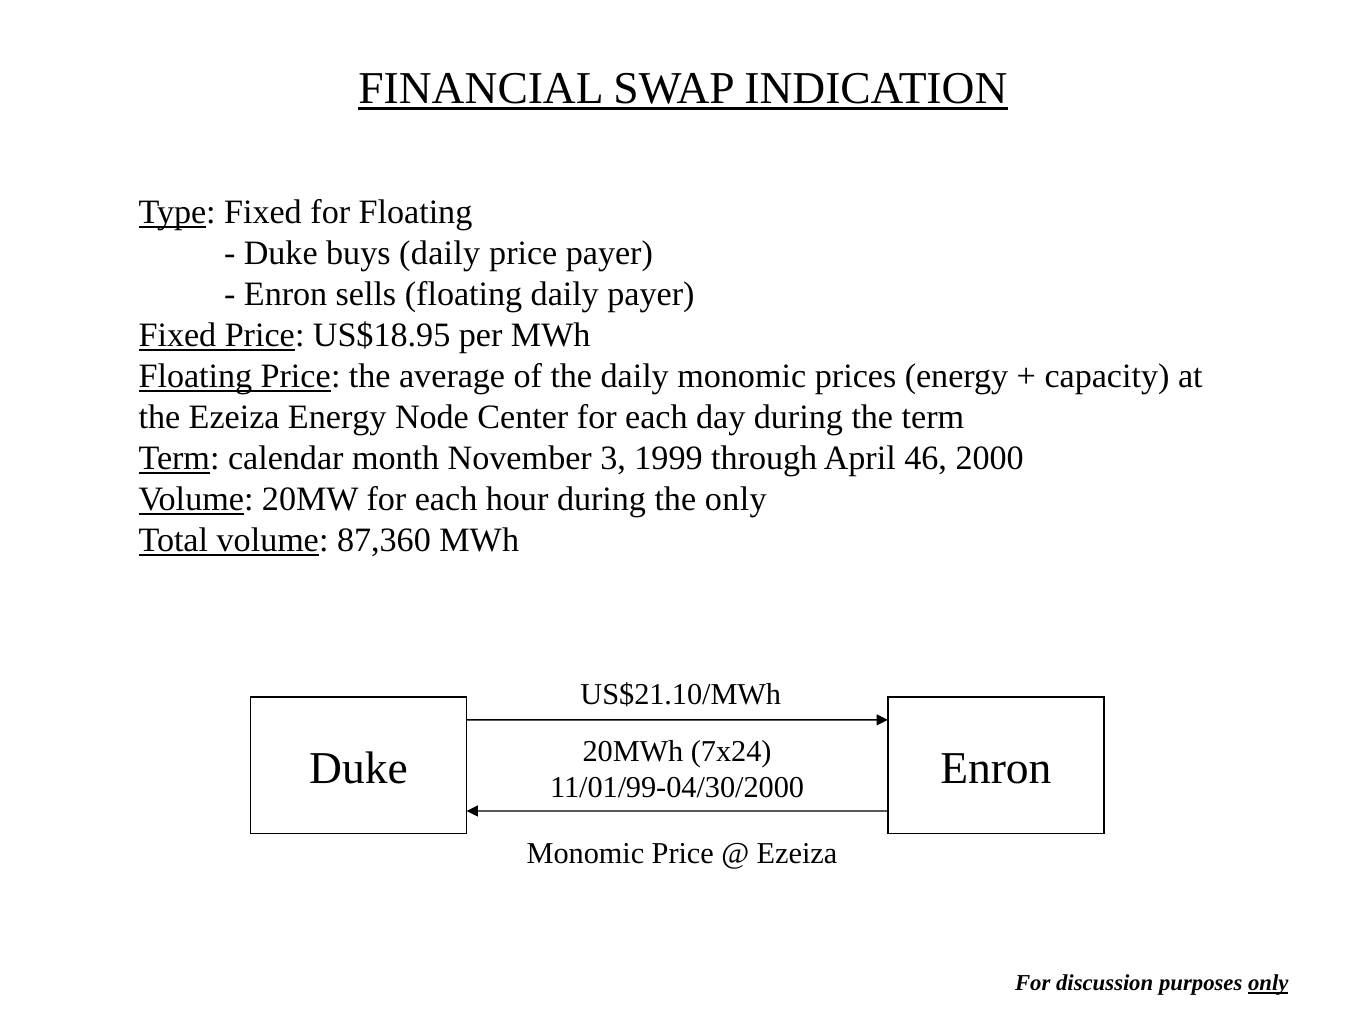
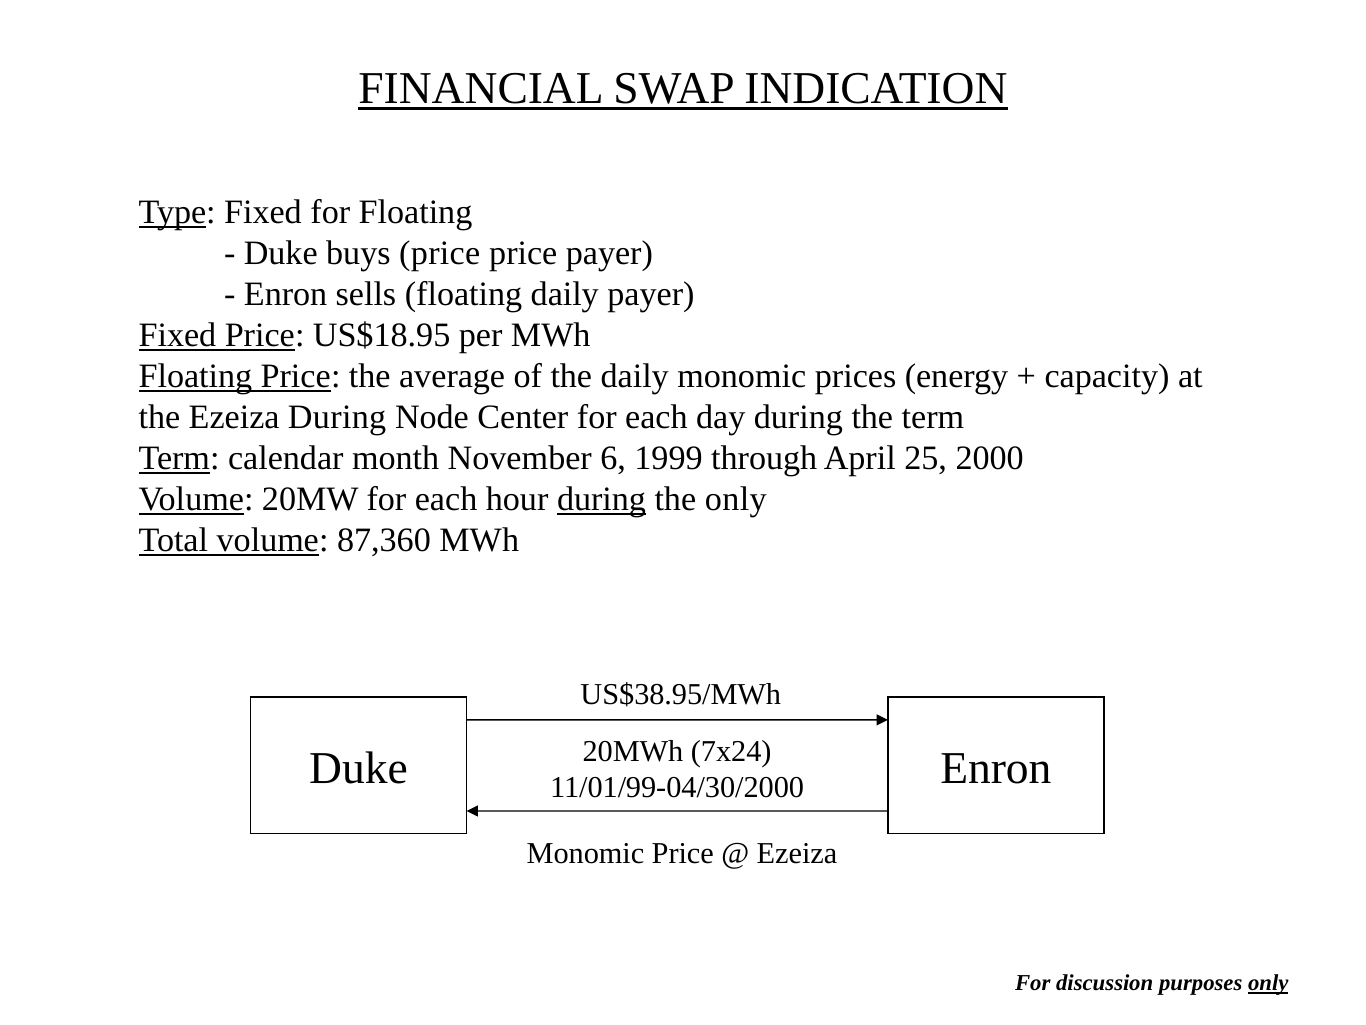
buys daily: daily -> price
Ezeiza Energy: Energy -> During
3: 3 -> 6
46: 46 -> 25
during at (602, 499) underline: none -> present
US$21.10/MWh: US$21.10/MWh -> US$38.95/MWh
